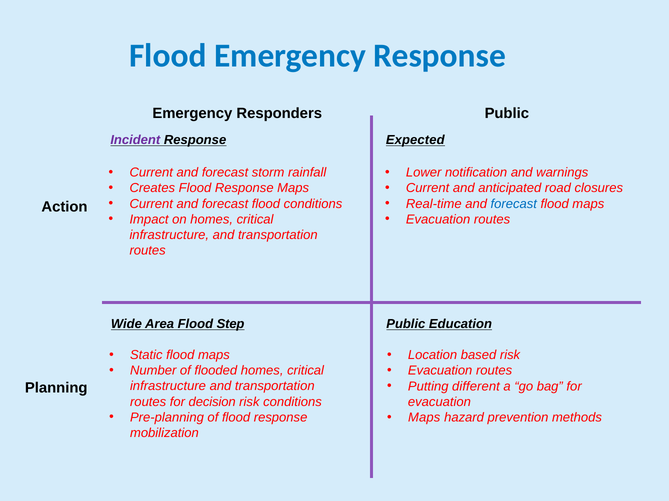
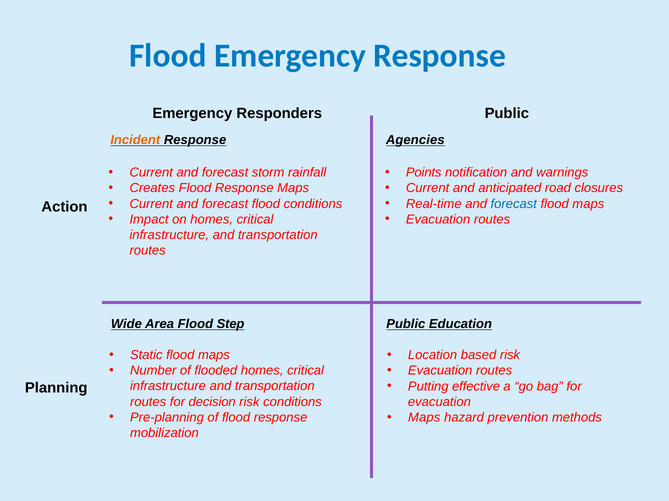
Incident colour: purple -> orange
Expected: Expected -> Agencies
Lower: Lower -> Points
different: different -> effective
